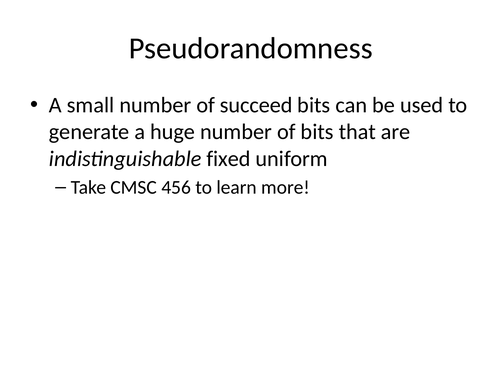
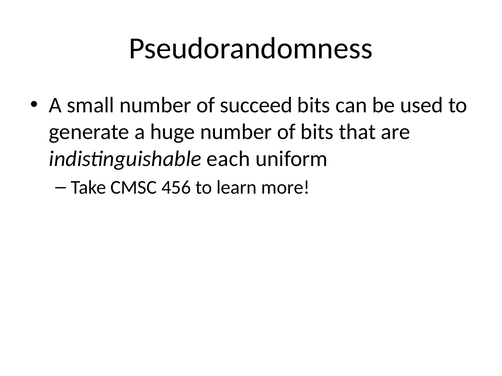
fixed: fixed -> each
